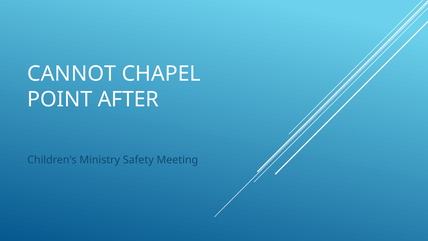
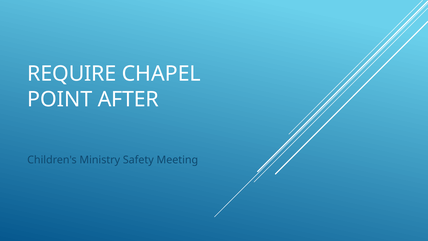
CANNOT: CANNOT -> REQUIRE
